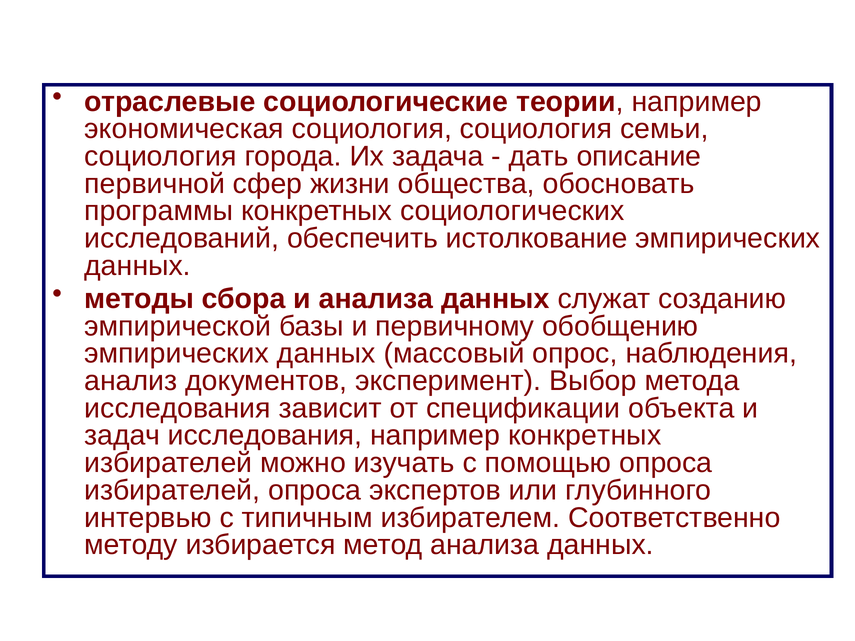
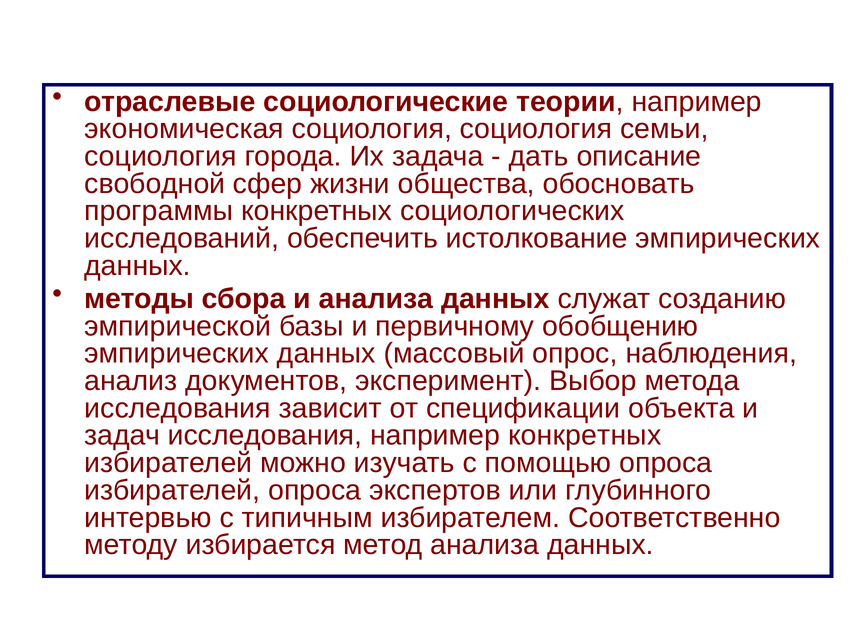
первичной: первичной -> свободной
